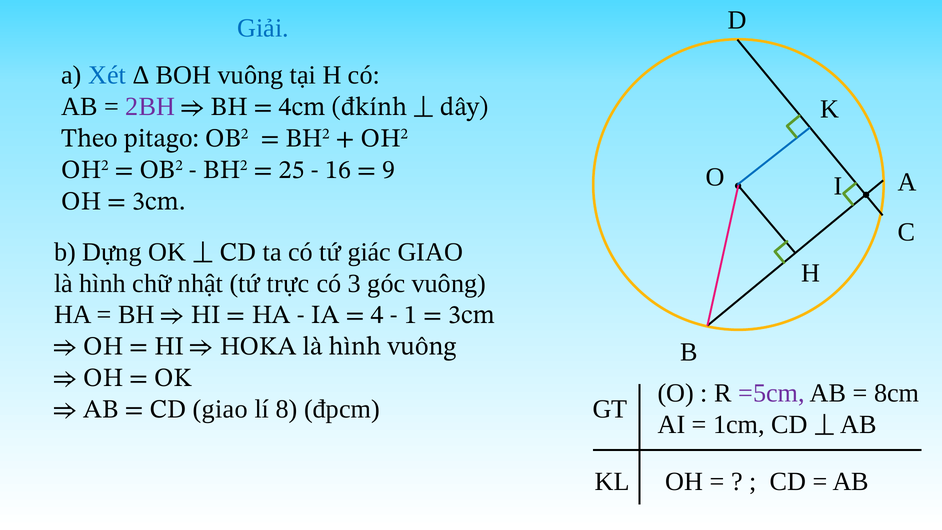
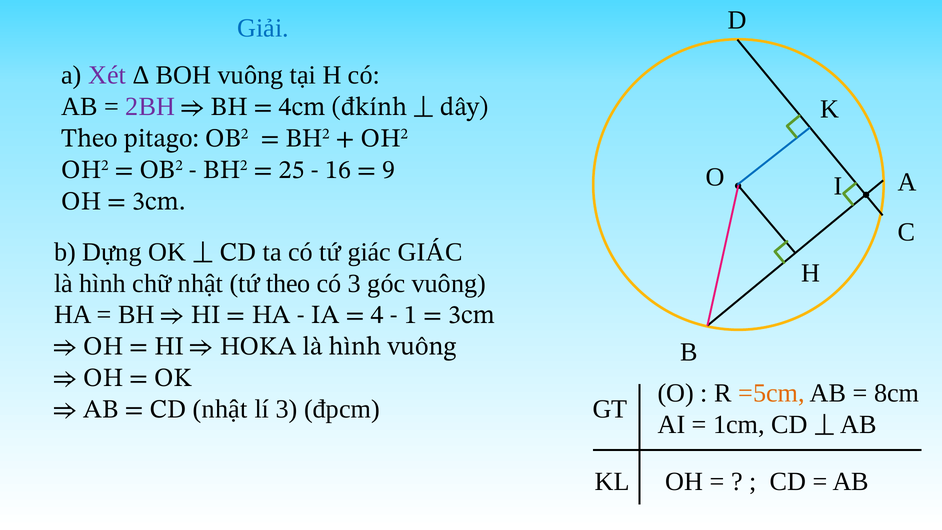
Xét colour: blue -> purple
giác GIAO: GIAO -> GIÁC
trực at (288, 283): trực -> theo
=5cm colour: purple -> orange
giao at (220, 409): giao -> nhật
lí 8: 8 -> 3
